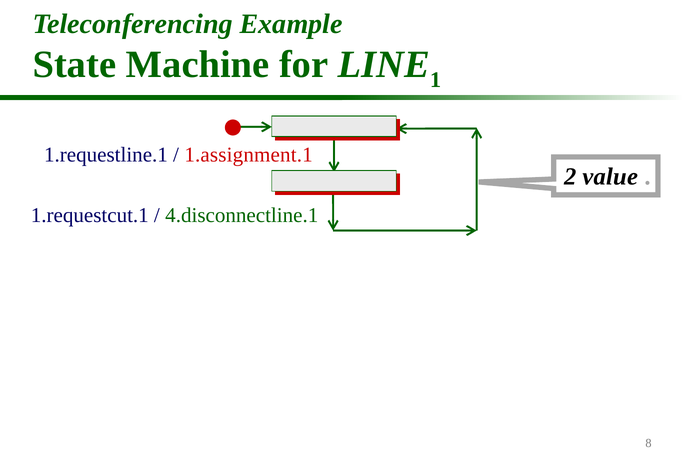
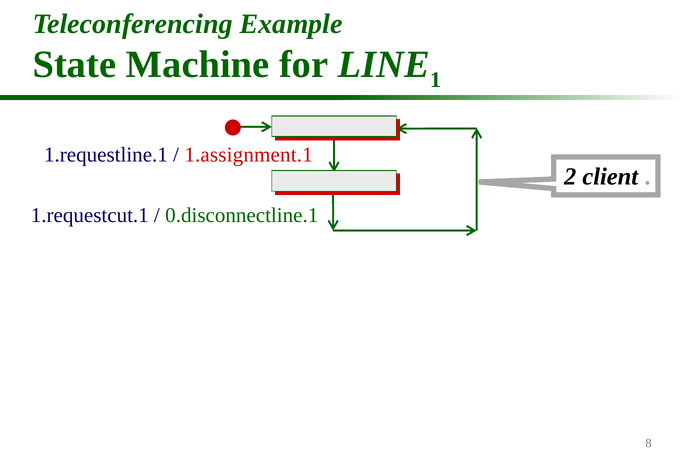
value: value -> client
4.disconnectline.1: 4.disconnectline.1 -> 0.disconnectline.1
